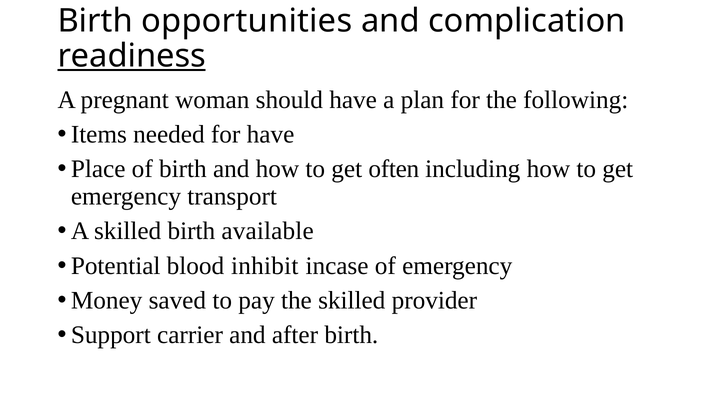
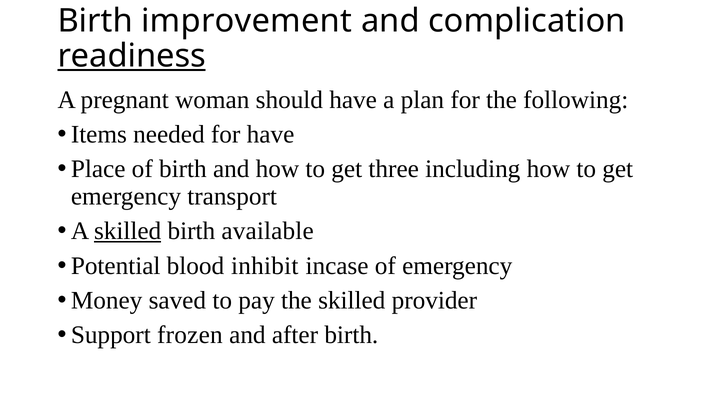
opportunities: opportunities -> improvement
often: often -> three
skilled at (128, 231) underline: none -> present
carrier: carrier -> frozen
